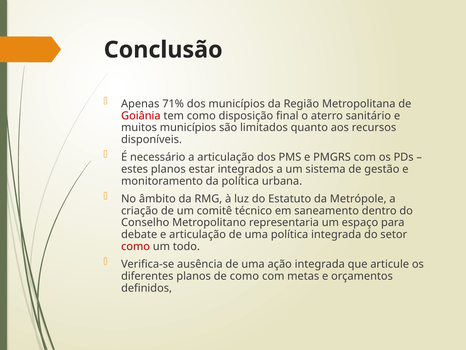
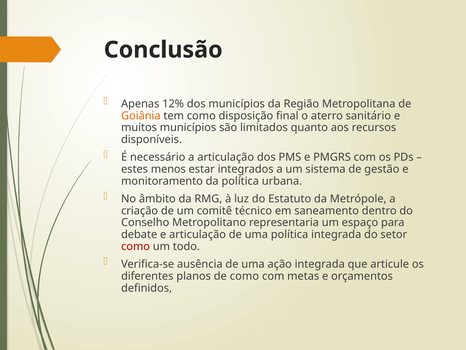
71%: 71% -> 12%
Goiânia colour: red -> orange
estes planos: planos -> menos
